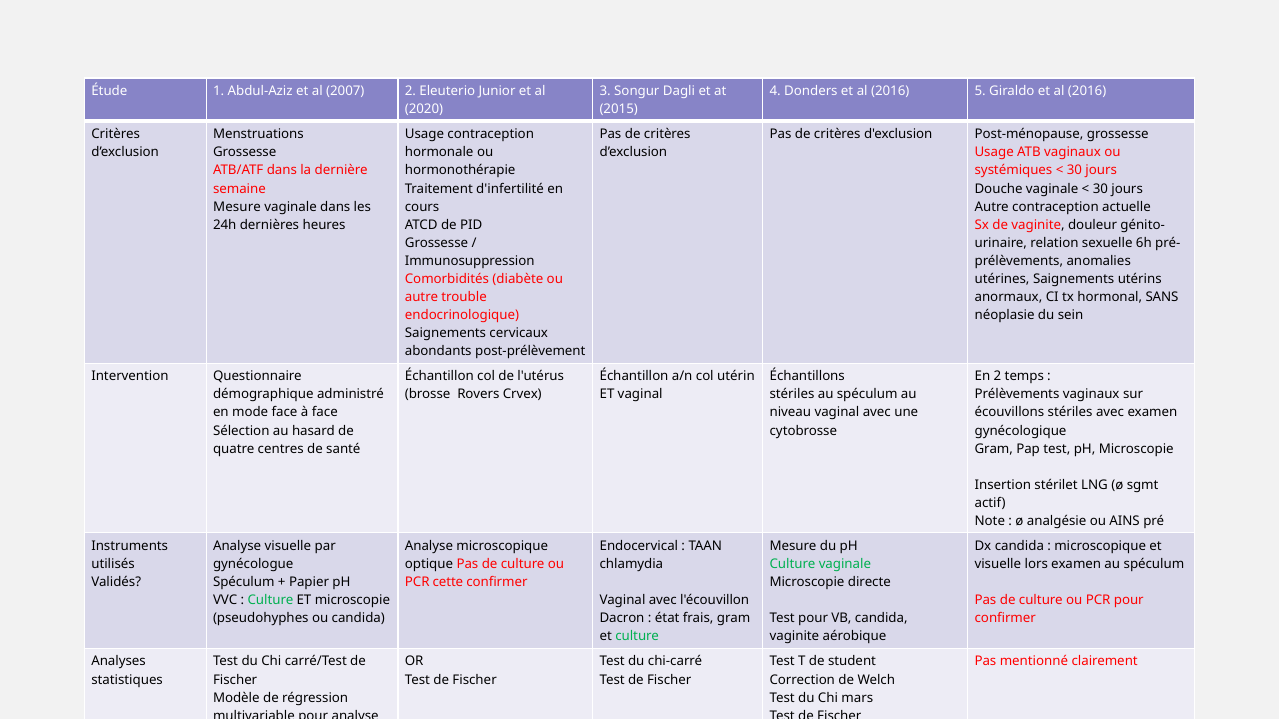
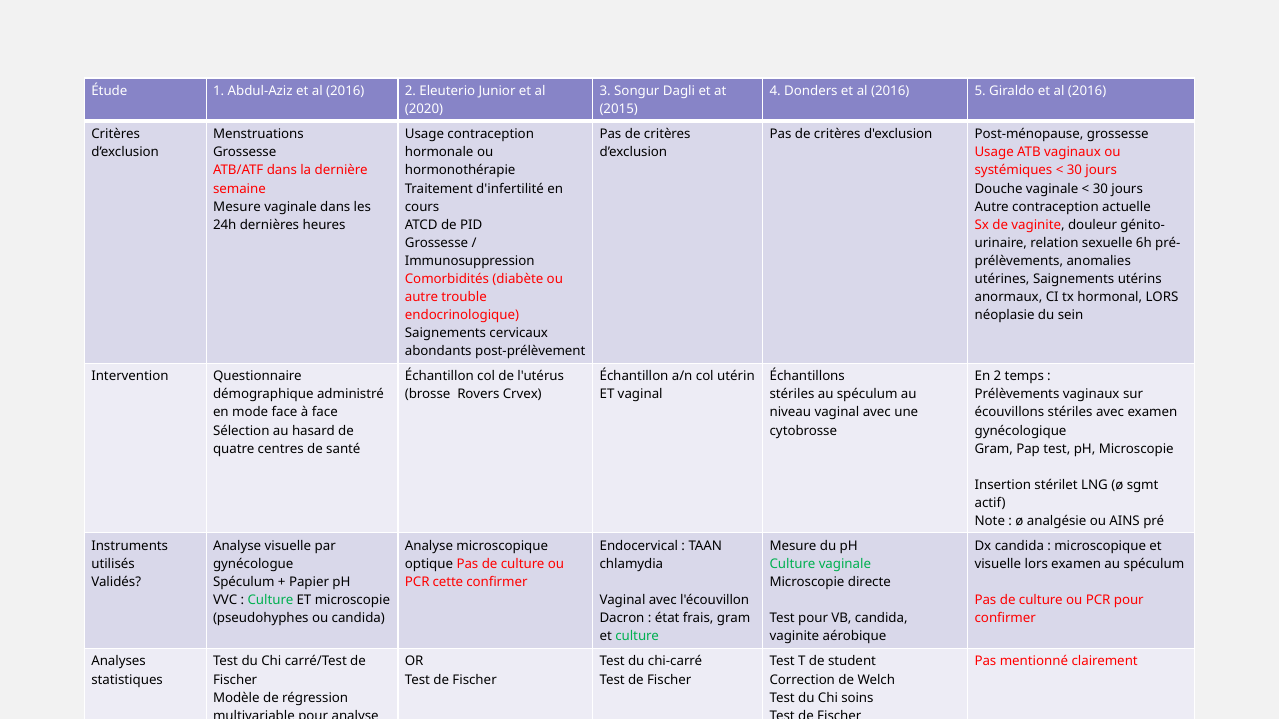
Abdul-Aziz et al 2007: 2007 -> 2016
hormonal SANS: SANS -> LORS
mars: mars -> soins
